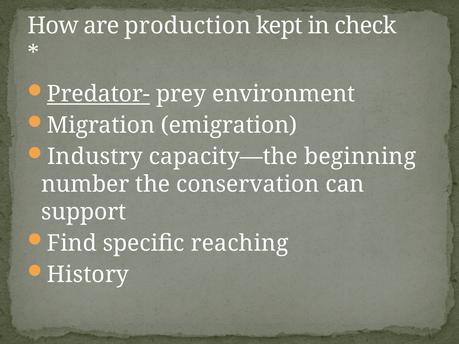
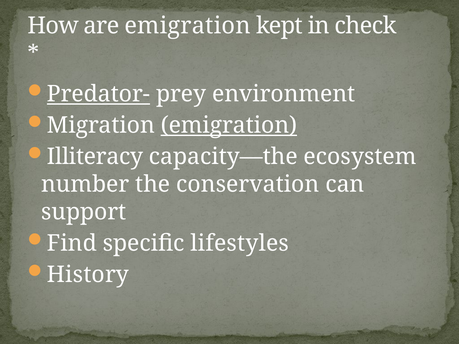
are production: production -> emigration
emigration at (229, 126) underline: none -> present
Industry: Industry -> Illiteracy
beginning: beginning -> ecosystem
reaching: reaching -> lifestyles
